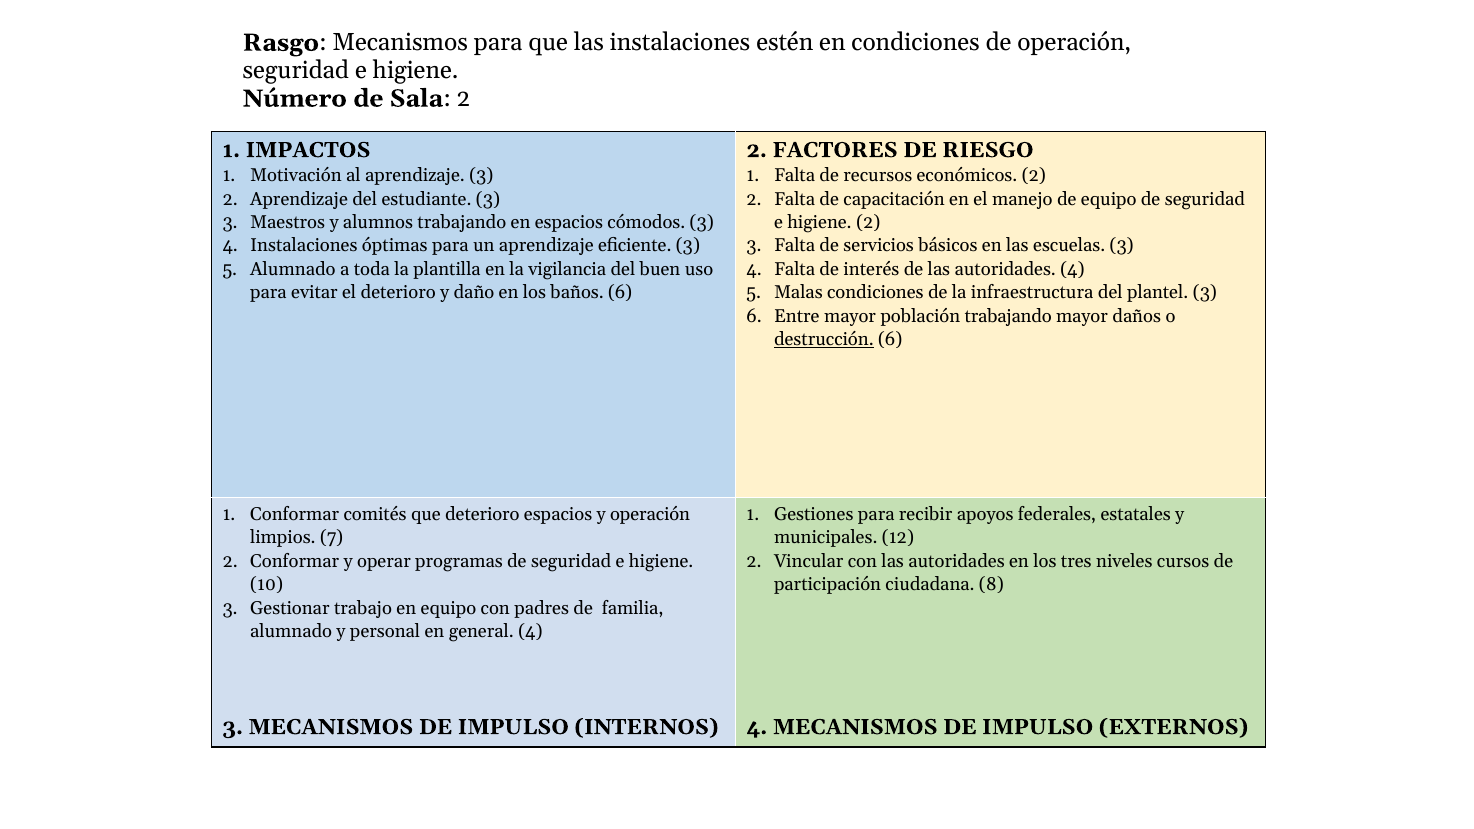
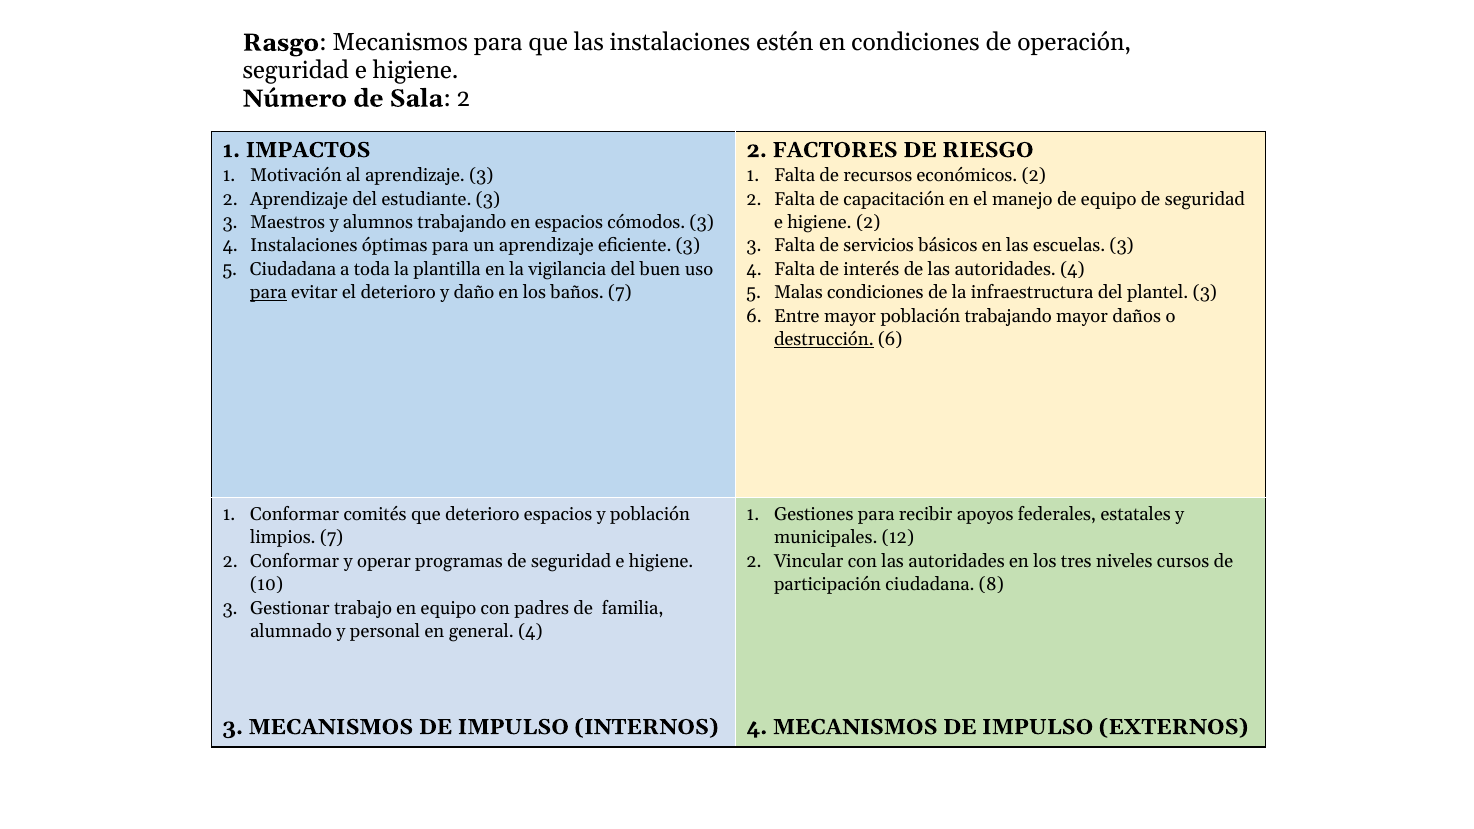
5 Alumnado: Alumnado -> Ciudadana
para at (268, 293) underline: none -> present
baños 6: 6 -> 7
y operación: operación -> población
